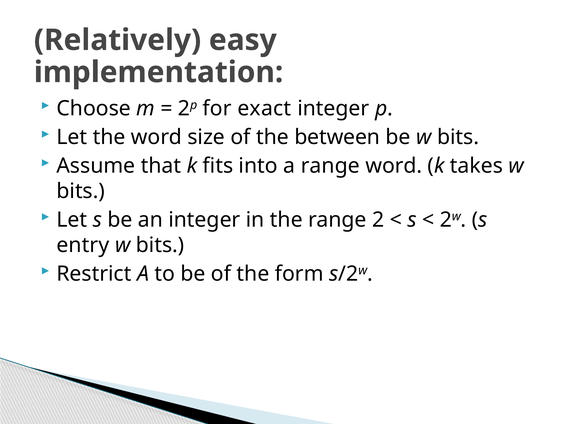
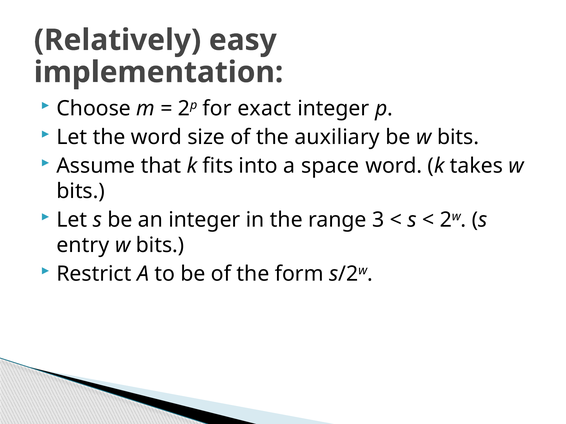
between: between -> auxiliary
a range: range -> space
2: 2 -> 3
